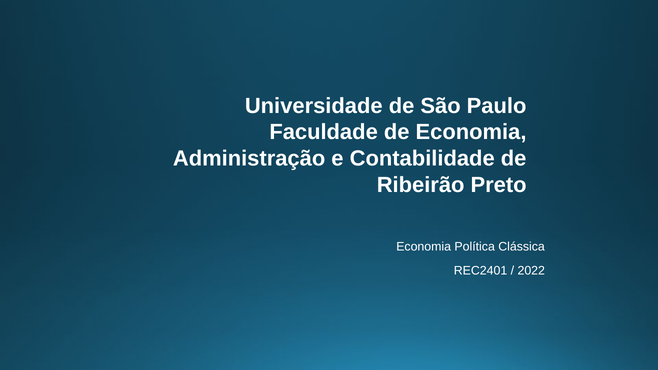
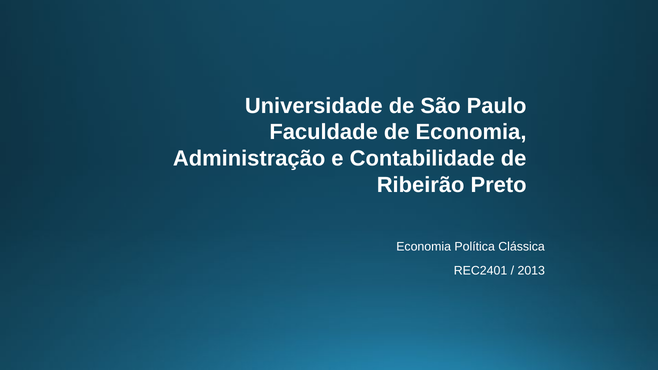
2022: 2022 -> 2013
